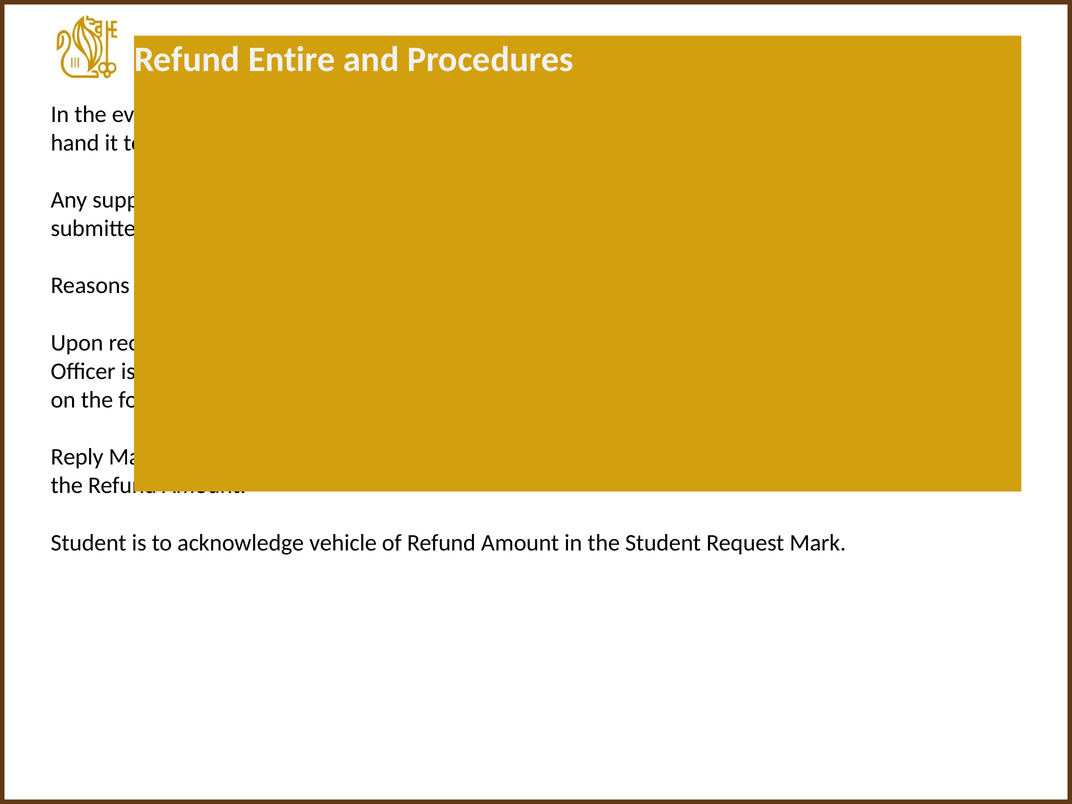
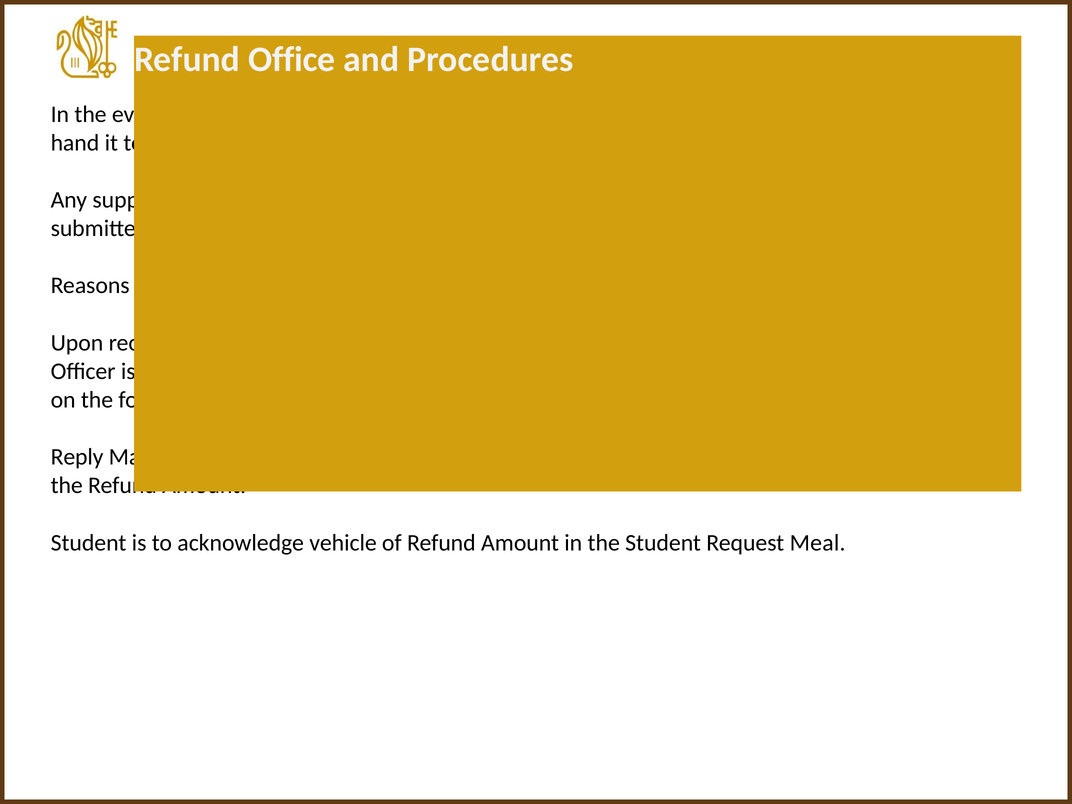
Entire: Entire -> Office
Mark: Mark -> Meal
